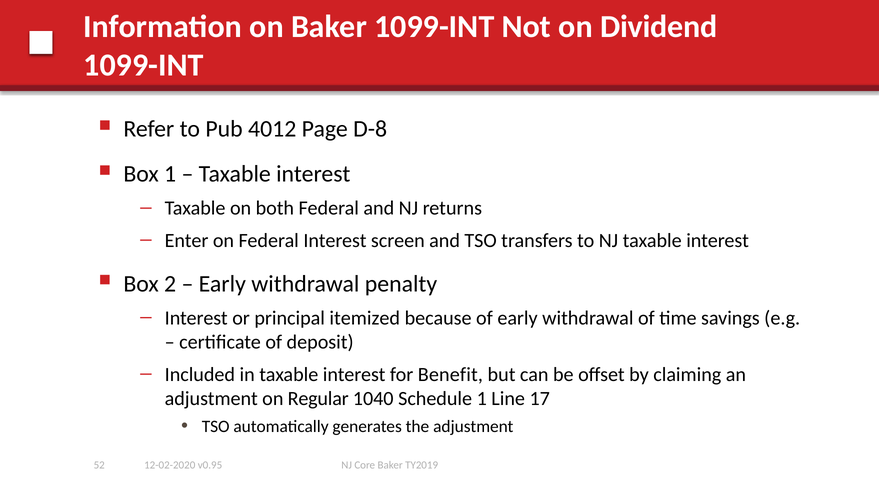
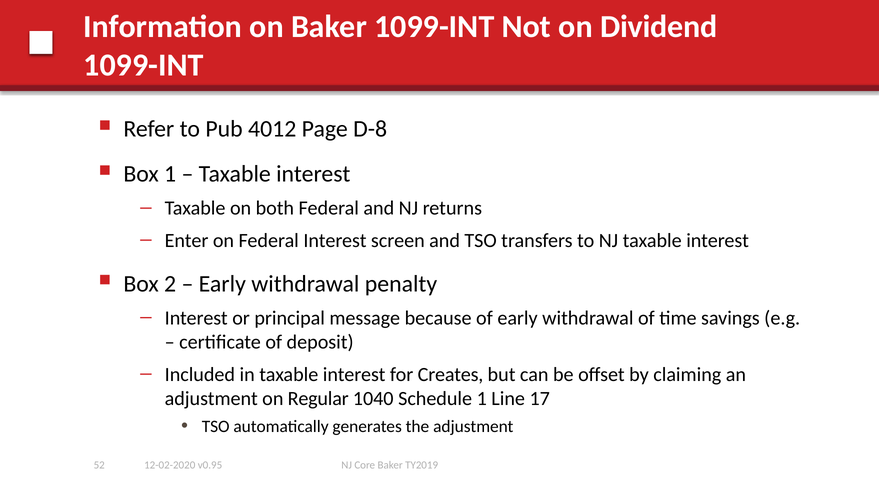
itemized: itemized -> message
Benefit: Benefit -> Creates
